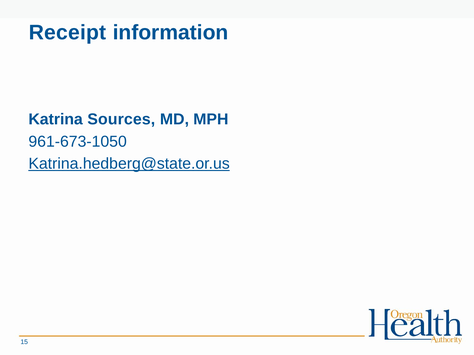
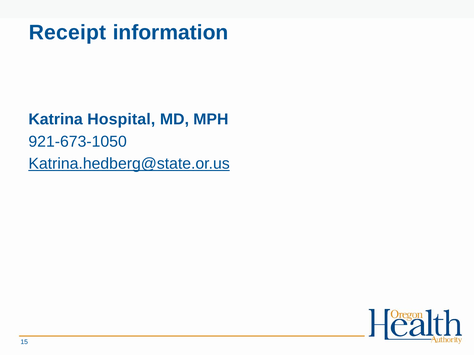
Sources: Sources -> Hospital
961-673-1050: 961-673-1050 -> 921-673-1050
